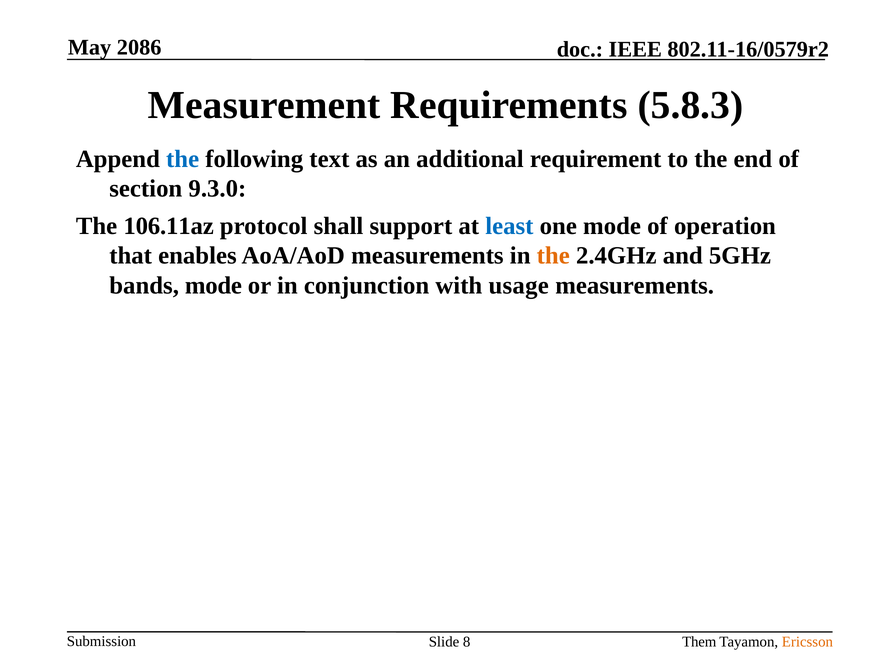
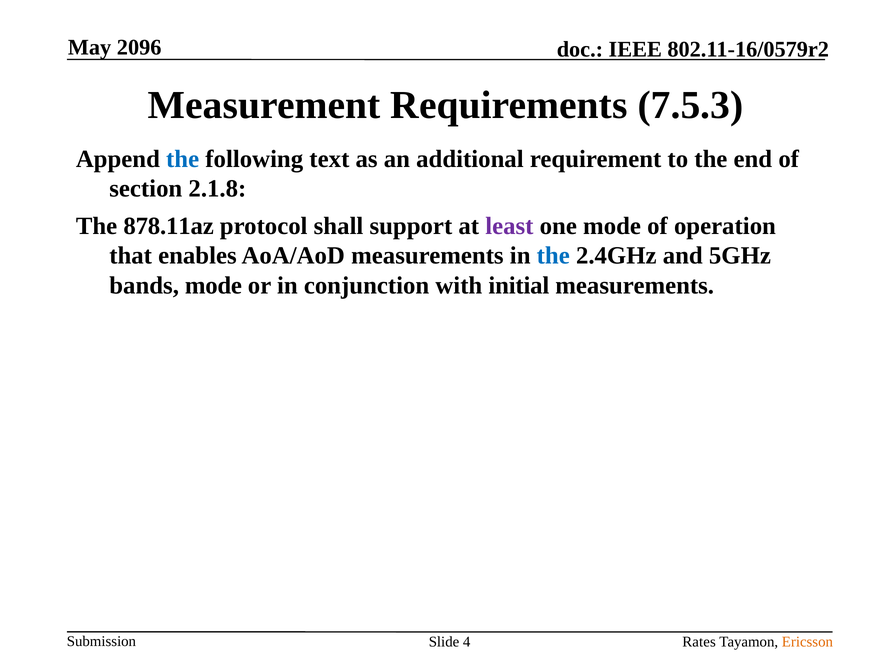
2086: 2086 -> 2096
5.8.3: 5.8.3 -> 7.5.3
9.3.0: 9.3.0 -> 2.1.8
106.11az: 106.11az -> 878.11az
least colour: blue -> purple
the at (553, 256) colour: orange -> blue
usage: usage -> initial
8: 8 -> 4
Them: Them -> Rates
